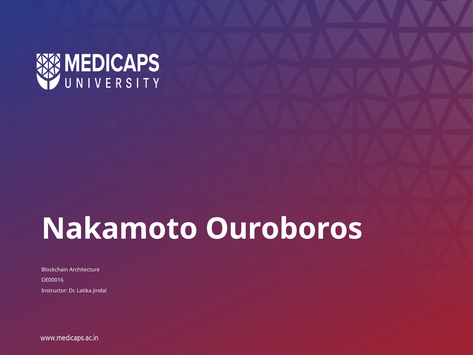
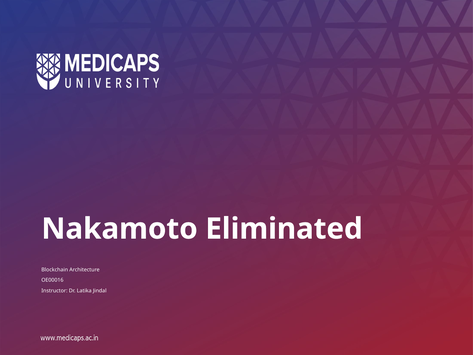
Ouroboros: Ouroboros -> Eliminated
